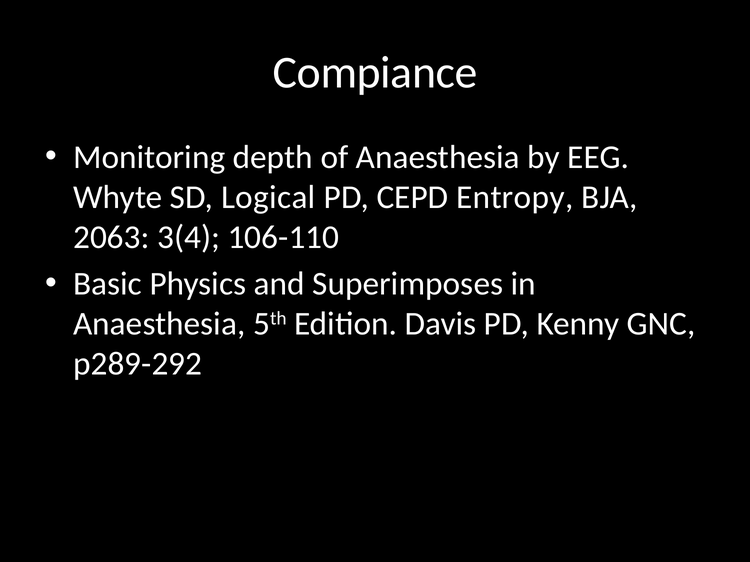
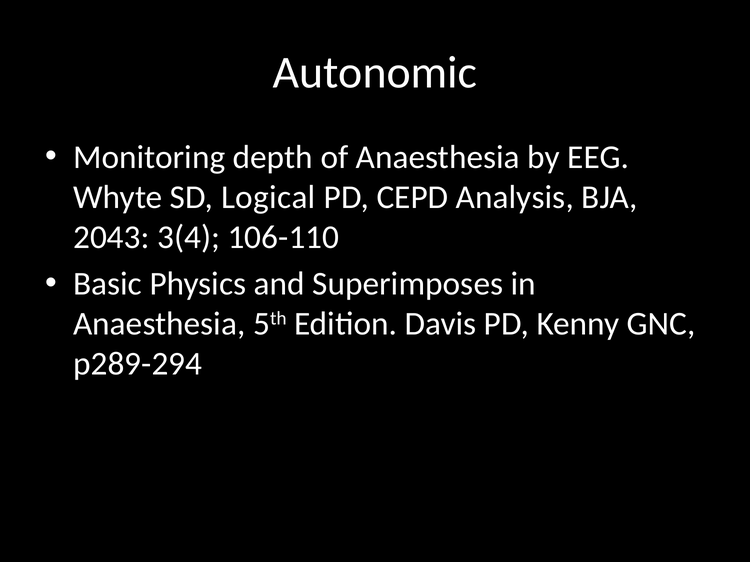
Compiance: Compiance -> Autonomic
Entropy: Entropy -> Analysis
2063: 2063 -> 2043
p289-292: p289-292 -> p289-294
